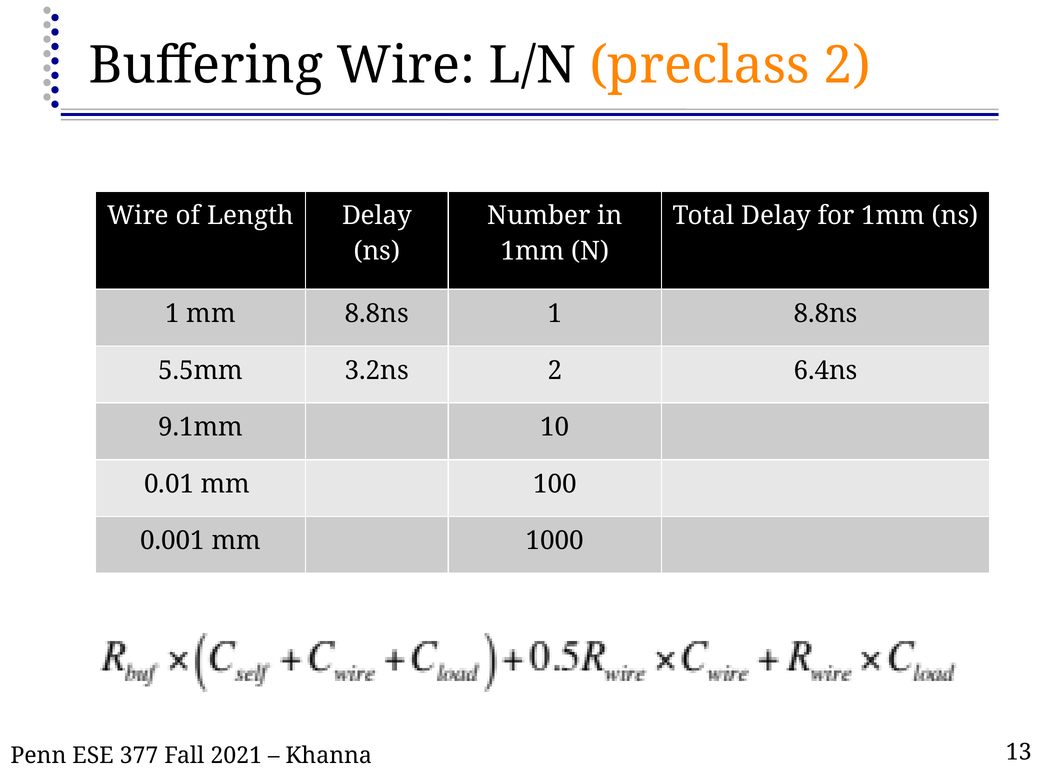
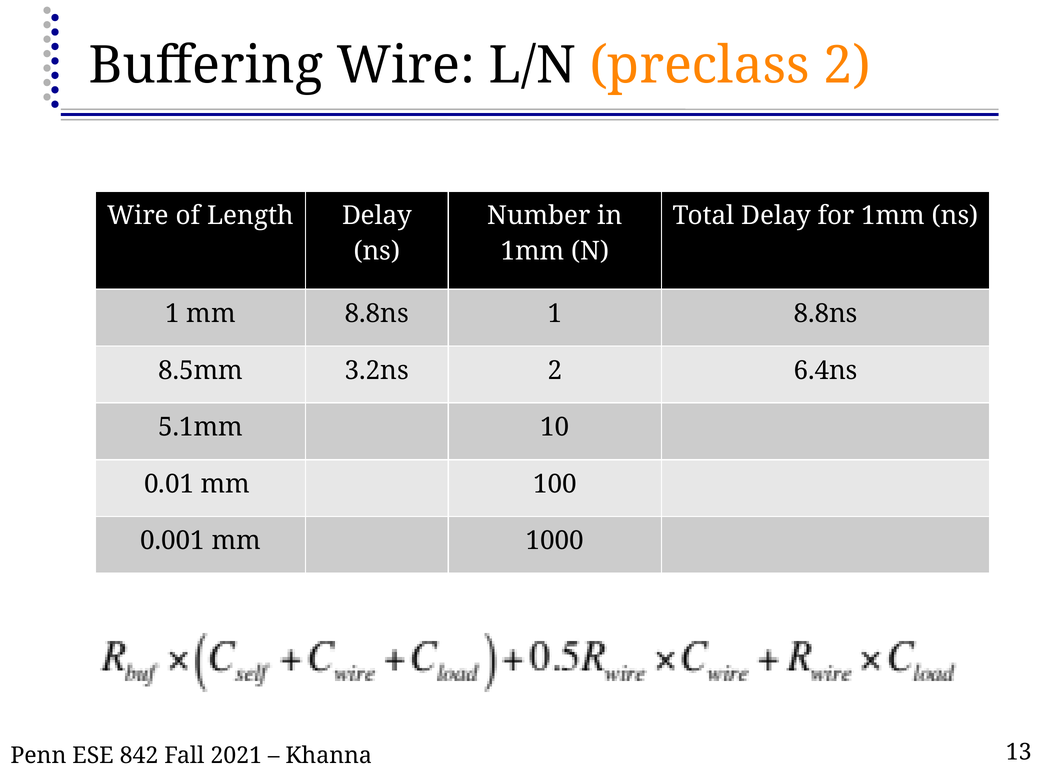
5.5mm: 5.5mm -> 8.5mm
9.1mm: 9.1mm -> 5.1mm
377: 377 -> 842
